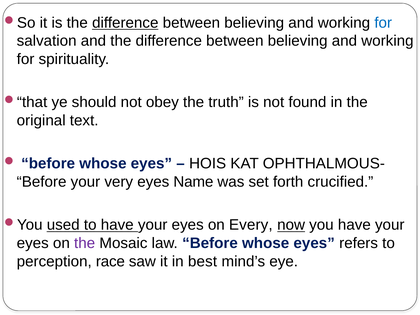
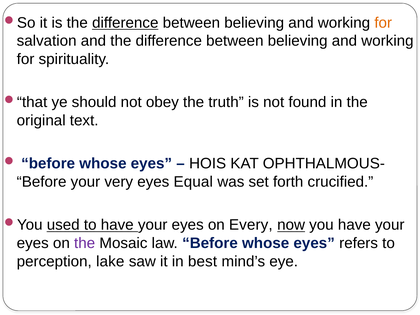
for at (383, 23) colour: blue -> orange
Name: Name -> Equal
race: race -> lake
